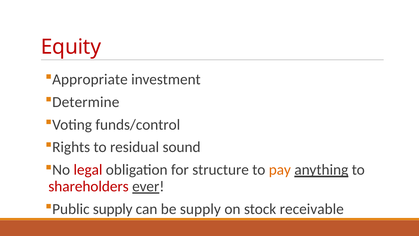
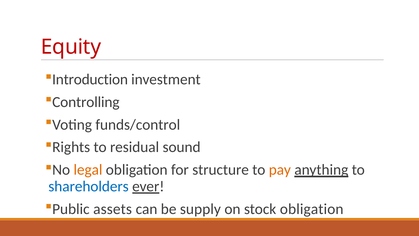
Appropriate: Appropriate -> Introduction
Determine: Determine -> Controlling
legal colour: red -> orange
shareholders colour: red -> blue
Public supply: supply -> assets
stock receivable: receivable -> obligation
